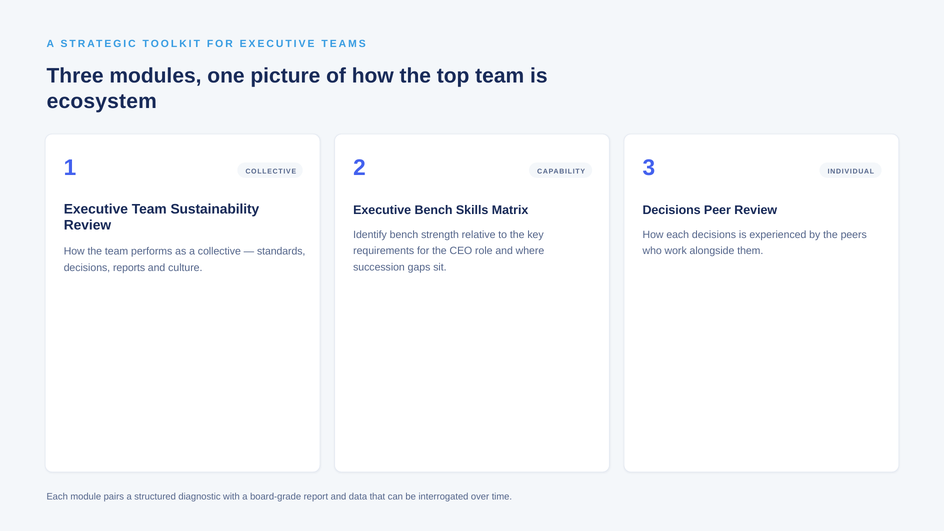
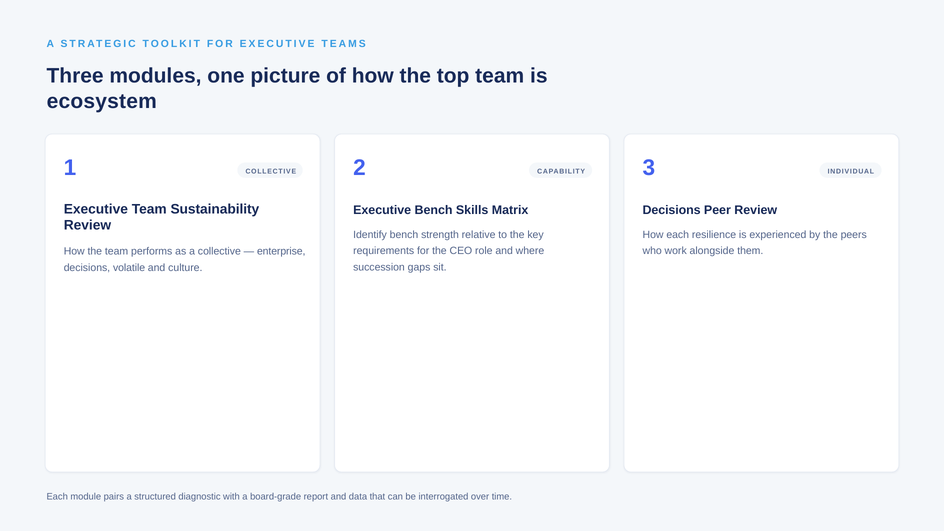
each decisions: decisions -> resilience
standards: standards -> enterprise
reports: reports -> volatile
